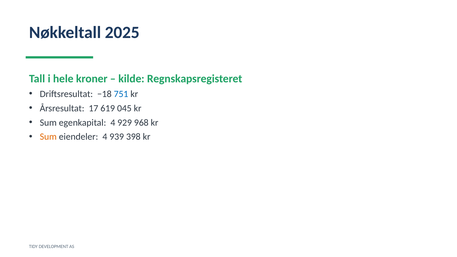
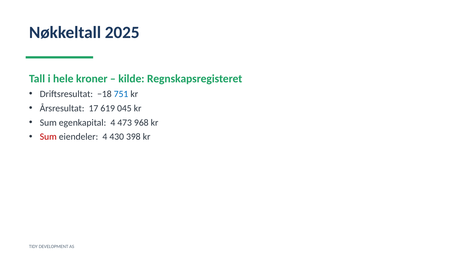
929: 929 -> 473
Sum at (48, 137) colour: orange -> red
939: 939 -> 430
